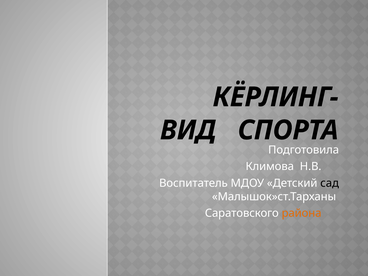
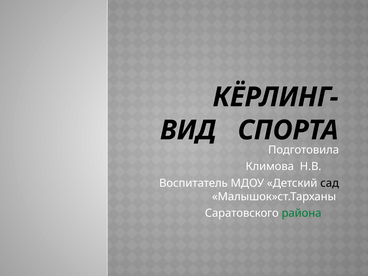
района colour: orange -> green
